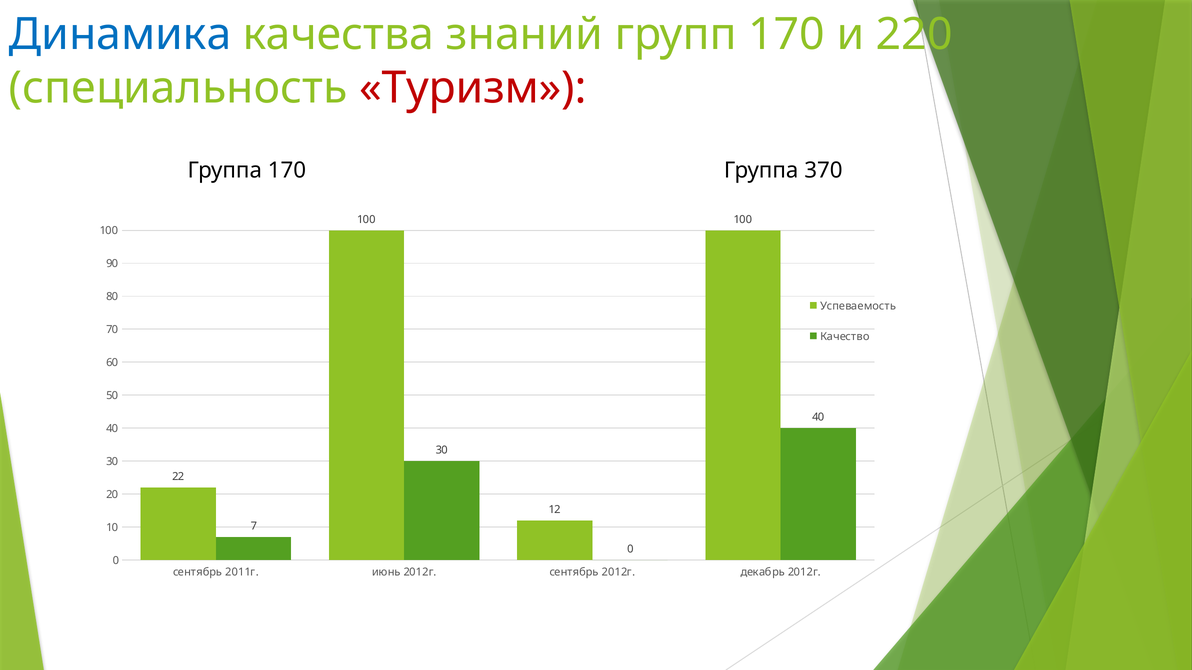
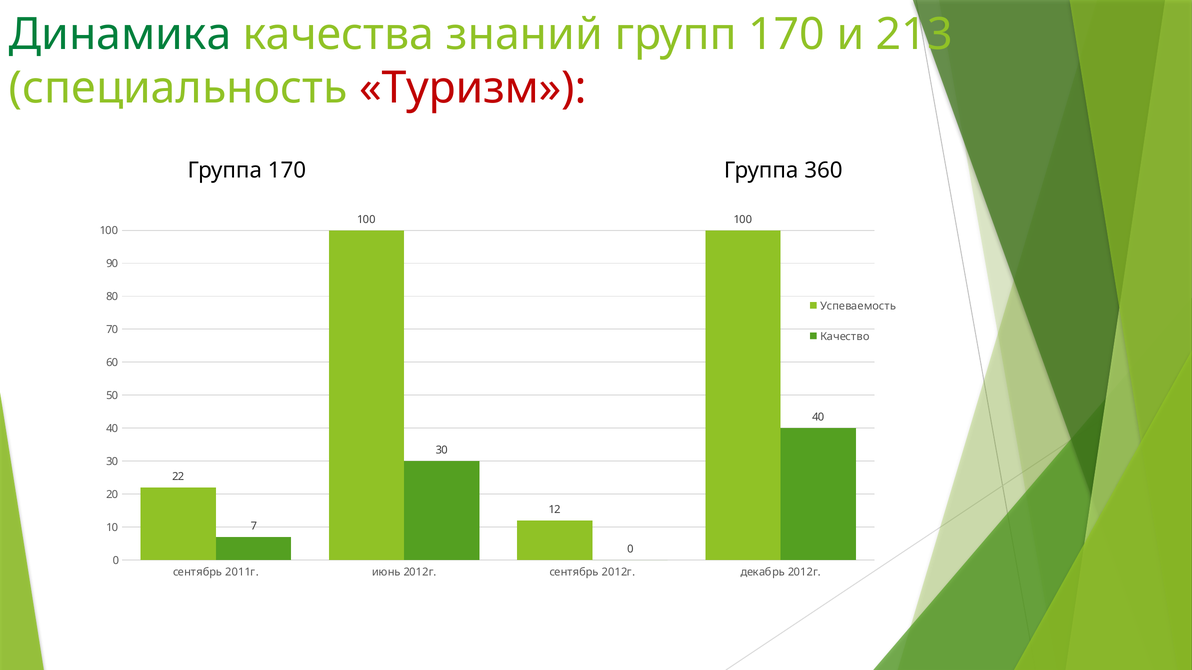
Динамика colour: blue -> green
220: 220 -> 213
370: 370 -> 360
